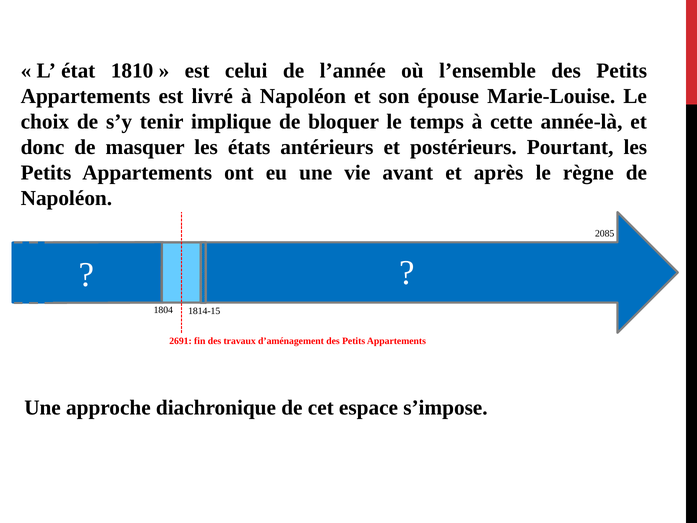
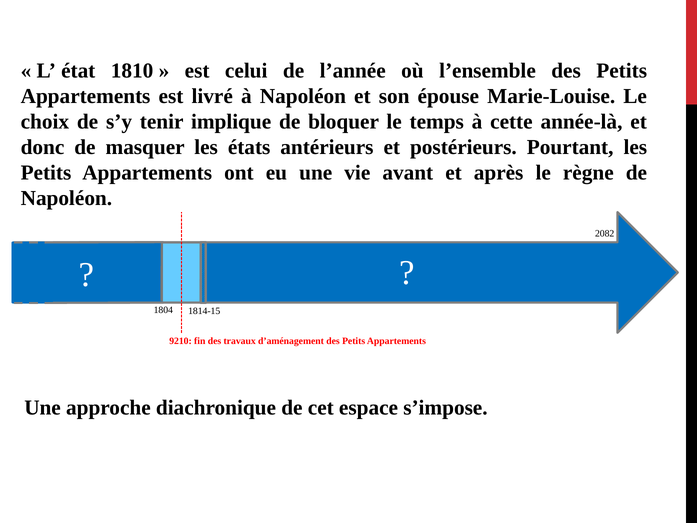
2085: 2085 -> 2082
2691: 2691 -> 9210
